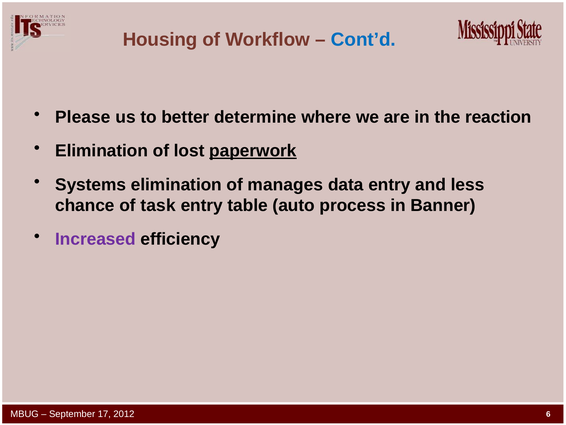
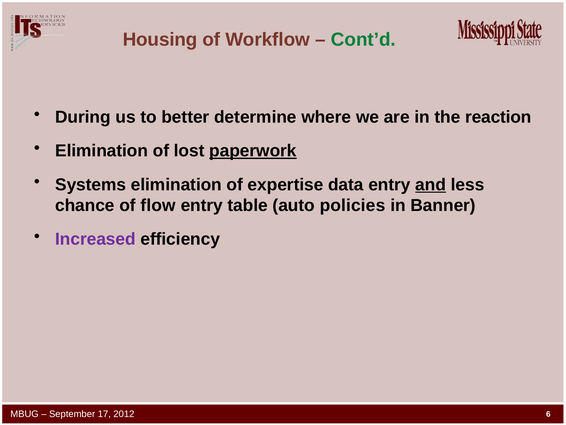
Cont’d colour: blue -> green
Please: Please -> During
manages: manages -> expertise
and underline: none -> present
task: task -> flow
process: process -> policies
